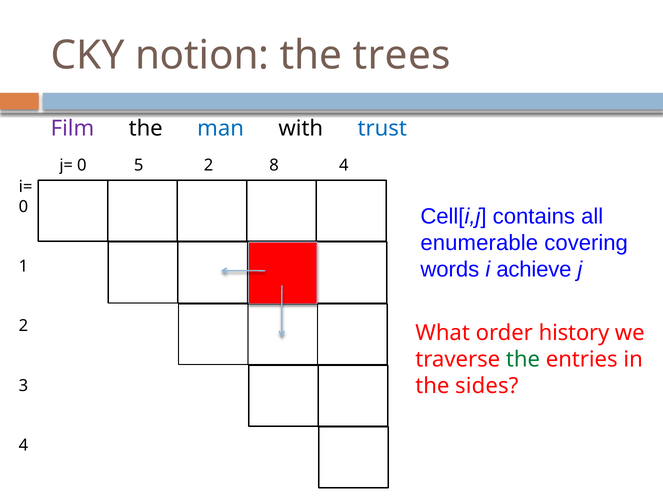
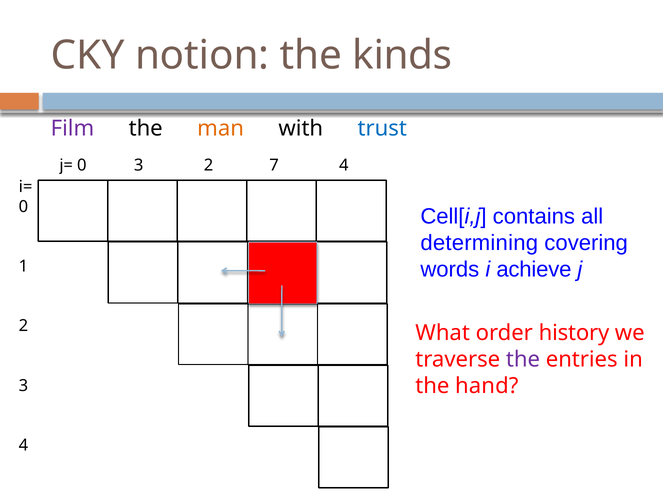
trees: trees -> kinds
man colour: blue -> orange
0 5: 5 -> 3
8: 8 -> 7
enumerable: enumerable -> determining
the at (523, 359) colour: green -> purple
sides: sides -> hand
